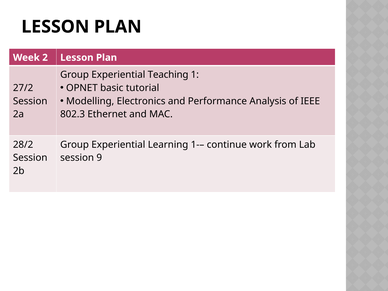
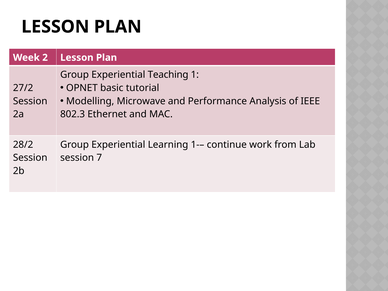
Electronics: Electronics -> Microwave
9: 9 -> 7
